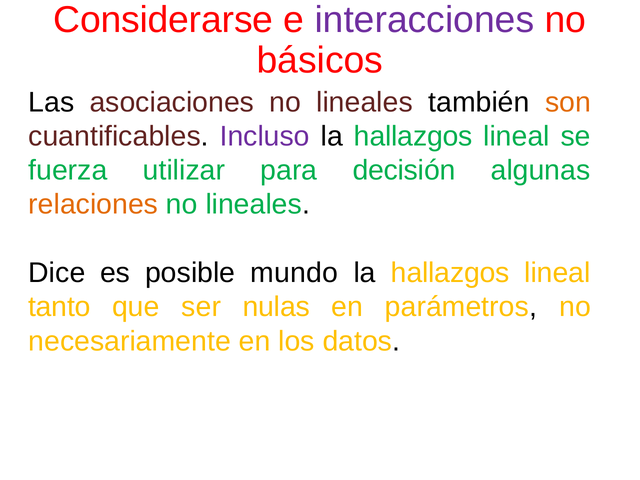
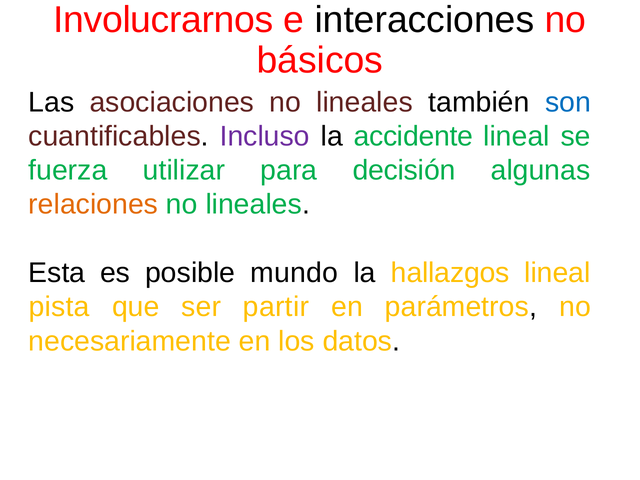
Considerarse: Considerarse -> Involucrarnos
interacciones colour: purple -> black
son colour: orange -> blue
hallazgos at (413, 136): hallazgos -> accidente
Dice: Dice -> Esta
tanto: tanto -> pista
nulas: nulas -> partir
